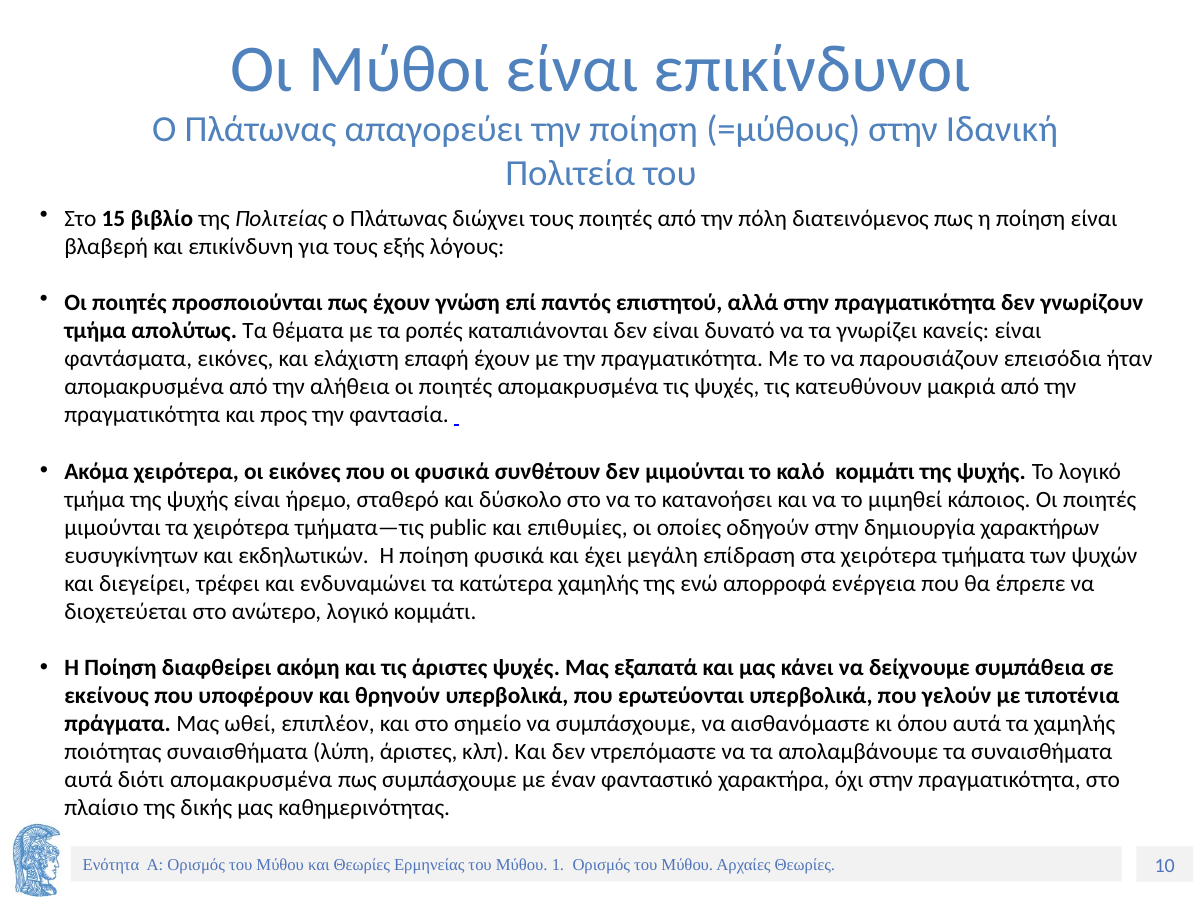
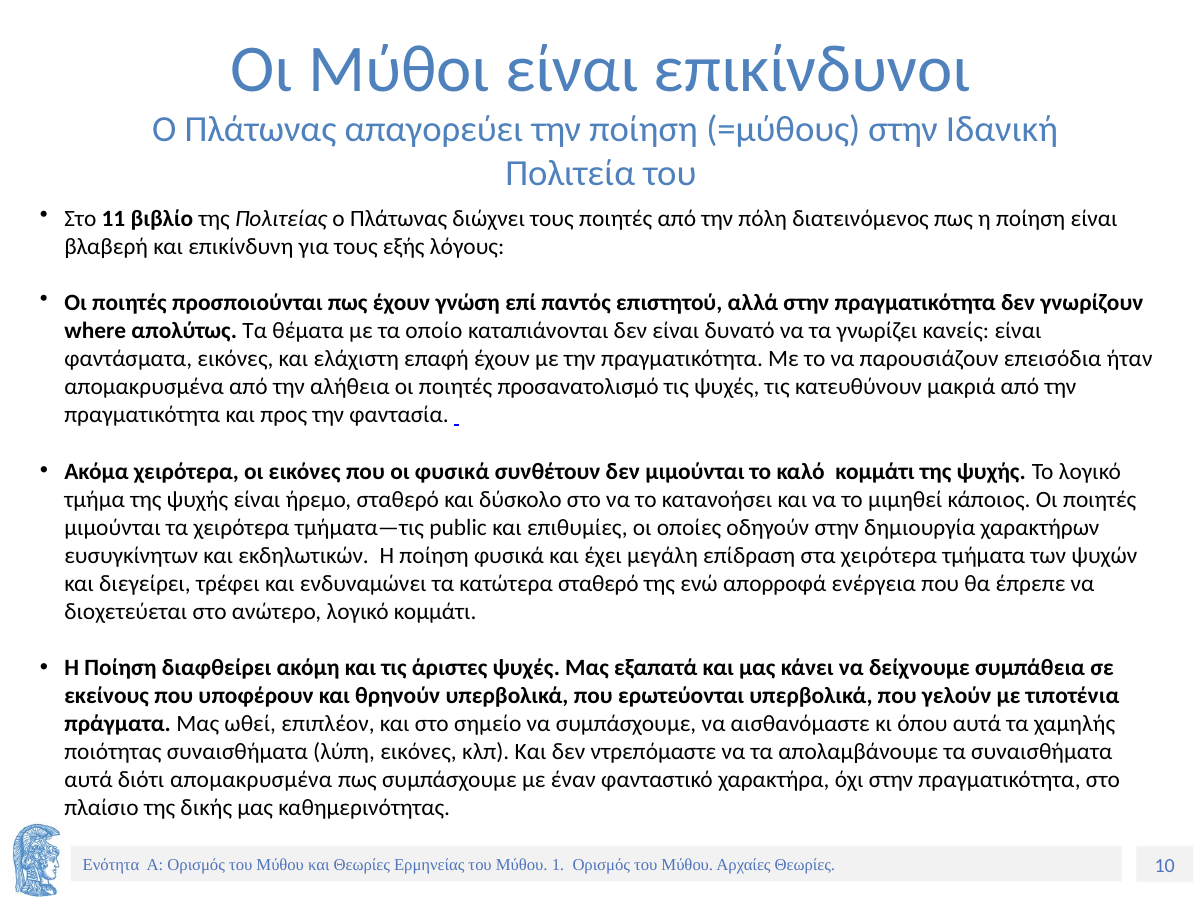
15: 15 -> 11
τμήμα at (95, 331): τμήμα -> where
ροπές: ροπές -> οποίο
ποιητές απομακρυσμένα: απομακρυσμένα -> προσανατολισμό
κατώτερα χαμηλής: χαμηλής -> σταθερό
λύπη άριστες: άριστες -> εικόνες
